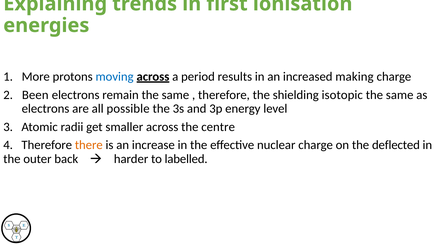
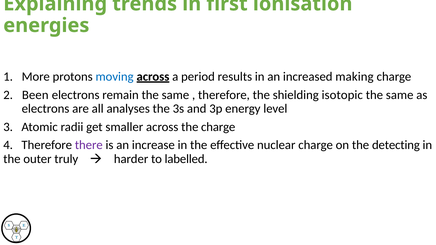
possible: possible -> analyses
the centre: centre -> charge
there colour: orange -> purple
deflected: deflected -> detecting
back: back -> truly
